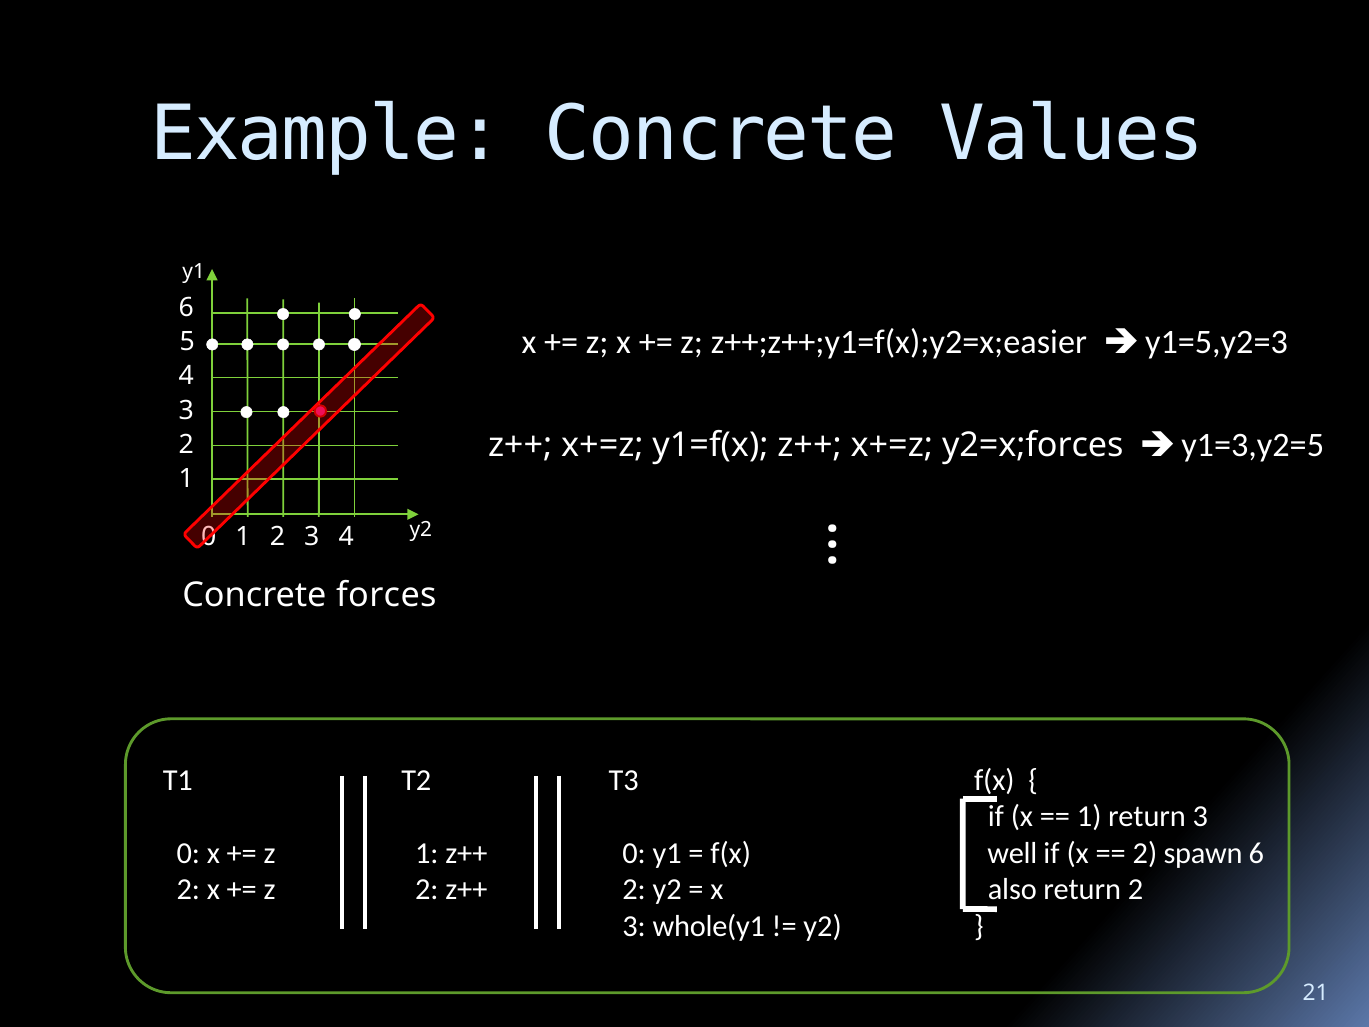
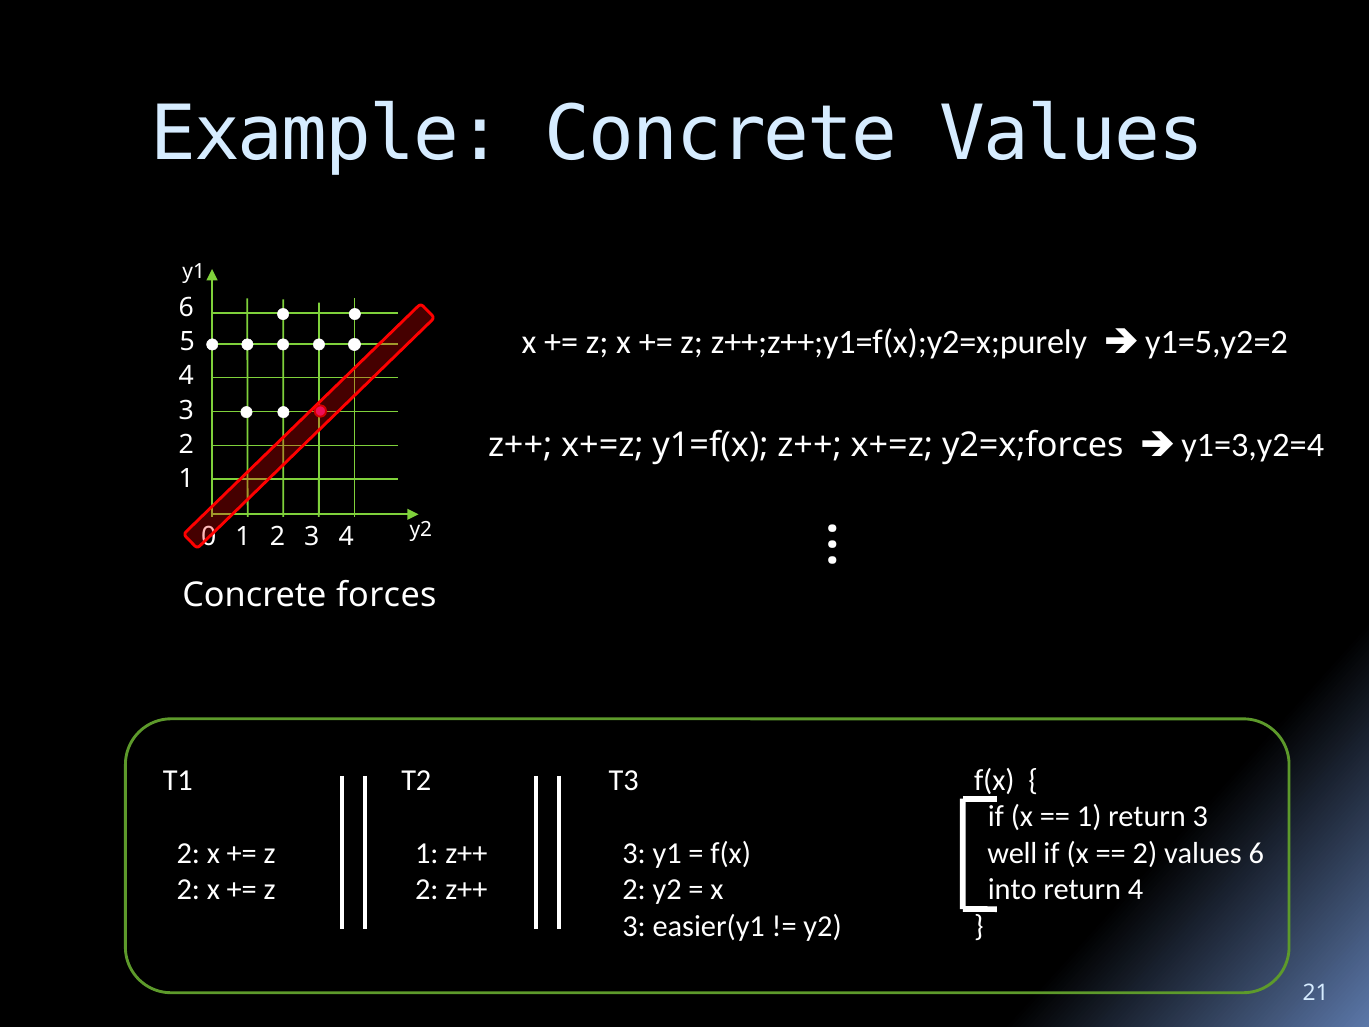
z++;z++;y1=f(x);y2=x;easier: z++;z++;y1=f(x);y2=x;easier -> z++;z++;y1=f(x);y2=x;purely
y1=5,y2=3: y1=5,y2=3 -> y1=5,y2=2
y1=3,y2=5: y1=3,y2=5 -> y1=3,y2=4
0 at (188, 853): 0 -> 2
0 at (634, 853): 0 -> 3
2 spawn: spawn -> values
also: also -> into
return 2: 2 -> 4
whole(y1: whole(y1 -> easier(y1
